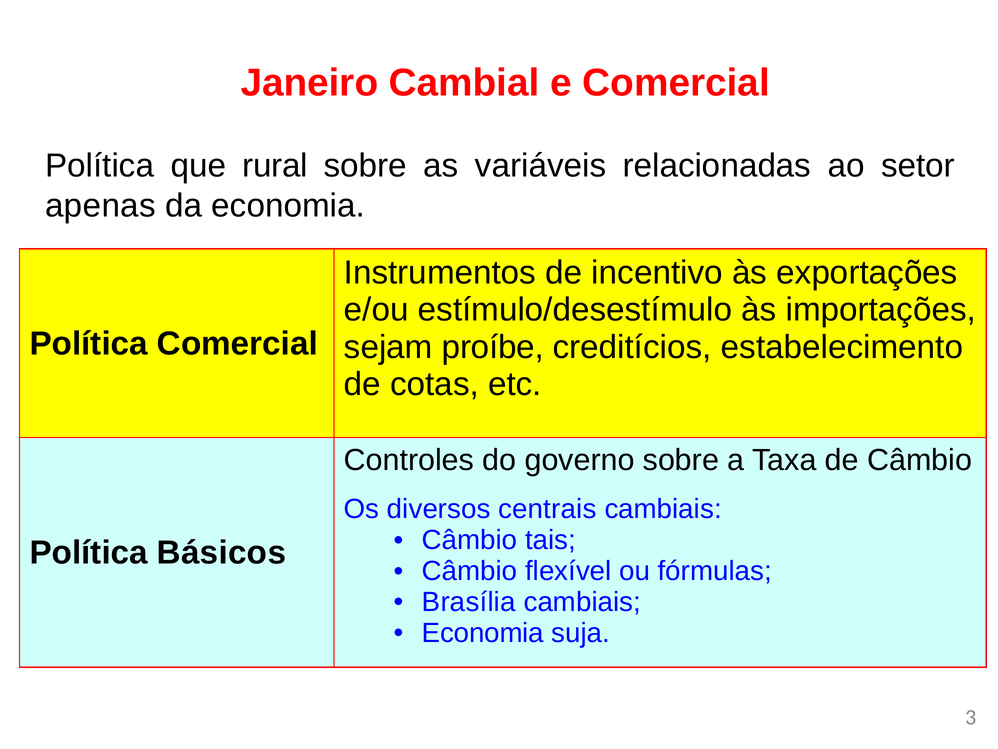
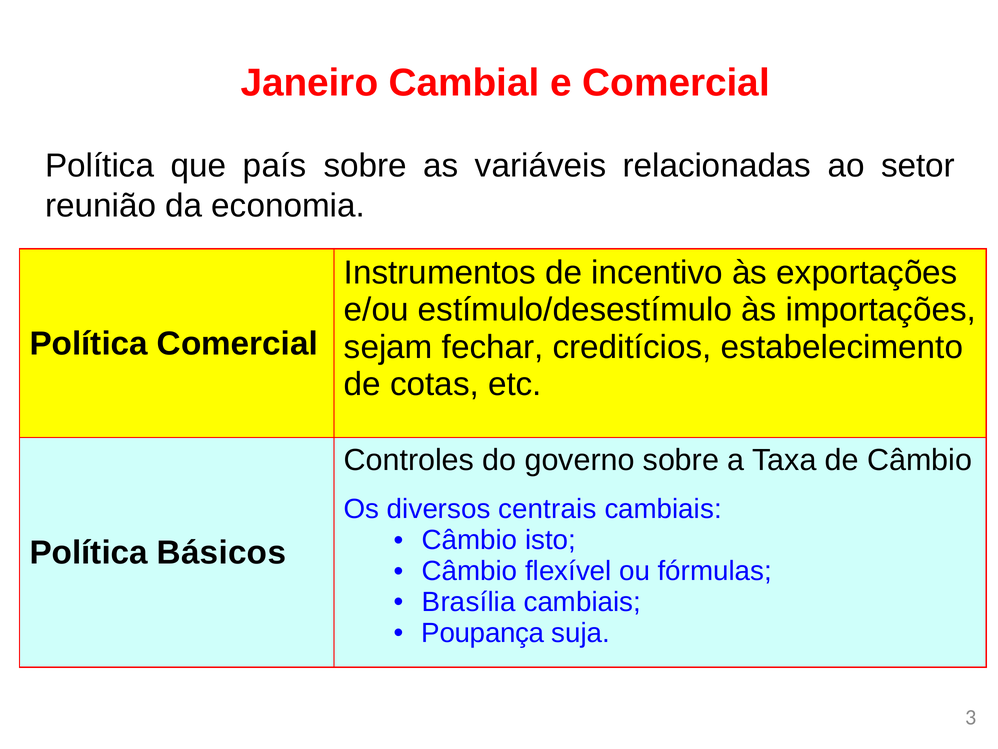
rural: rural -> país
apenas: apenas -> reunião
proíbe: proíbe -> fechar
tais: tais -> isto
Economia at (483, 632): Economia -> Poupança
